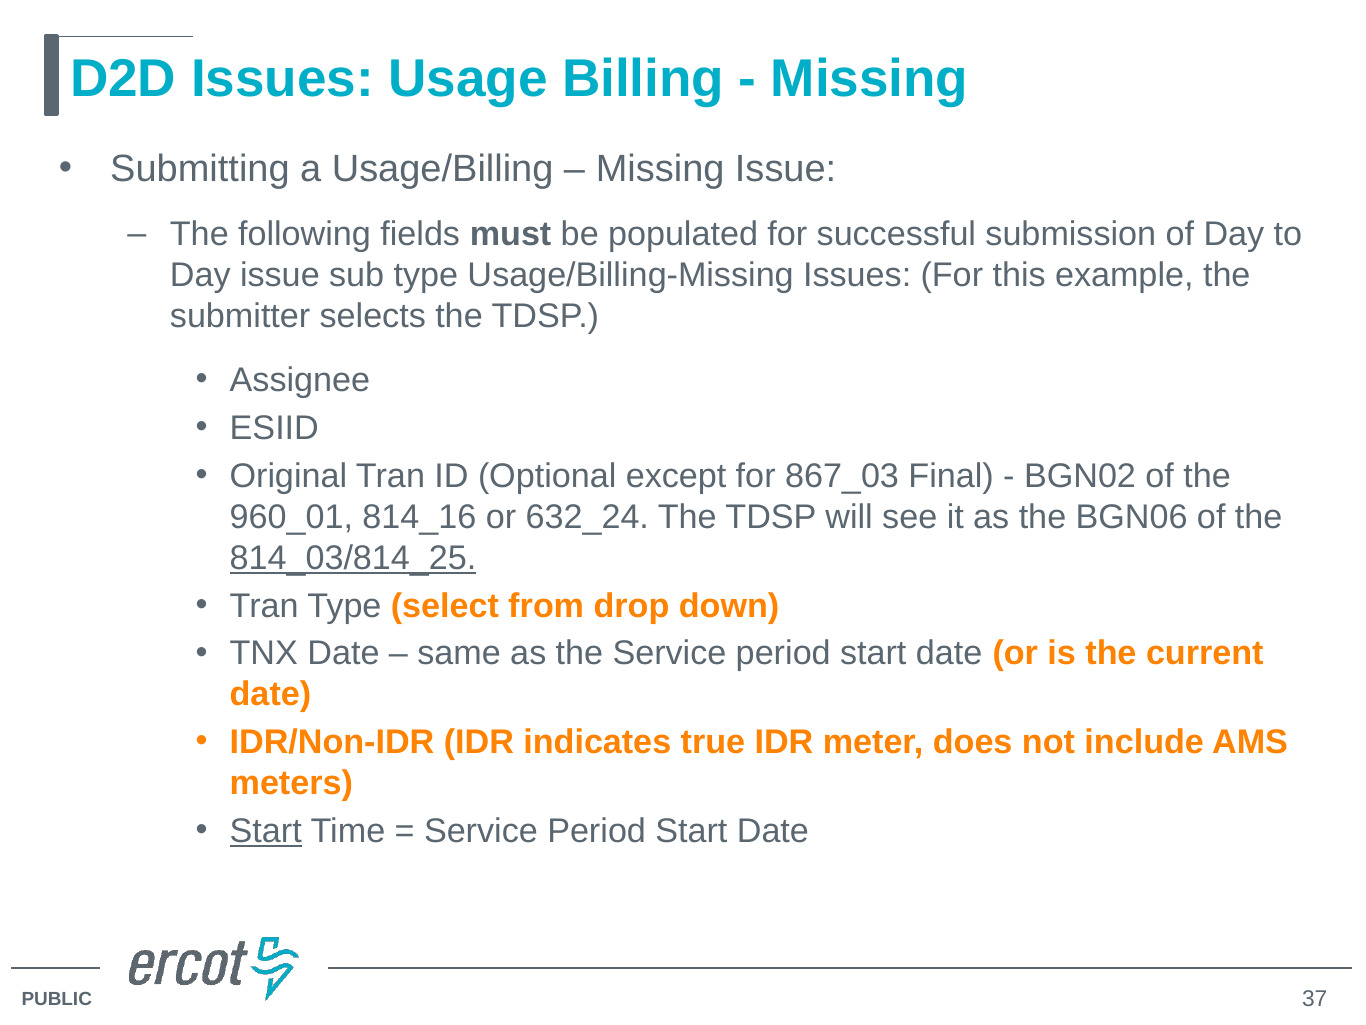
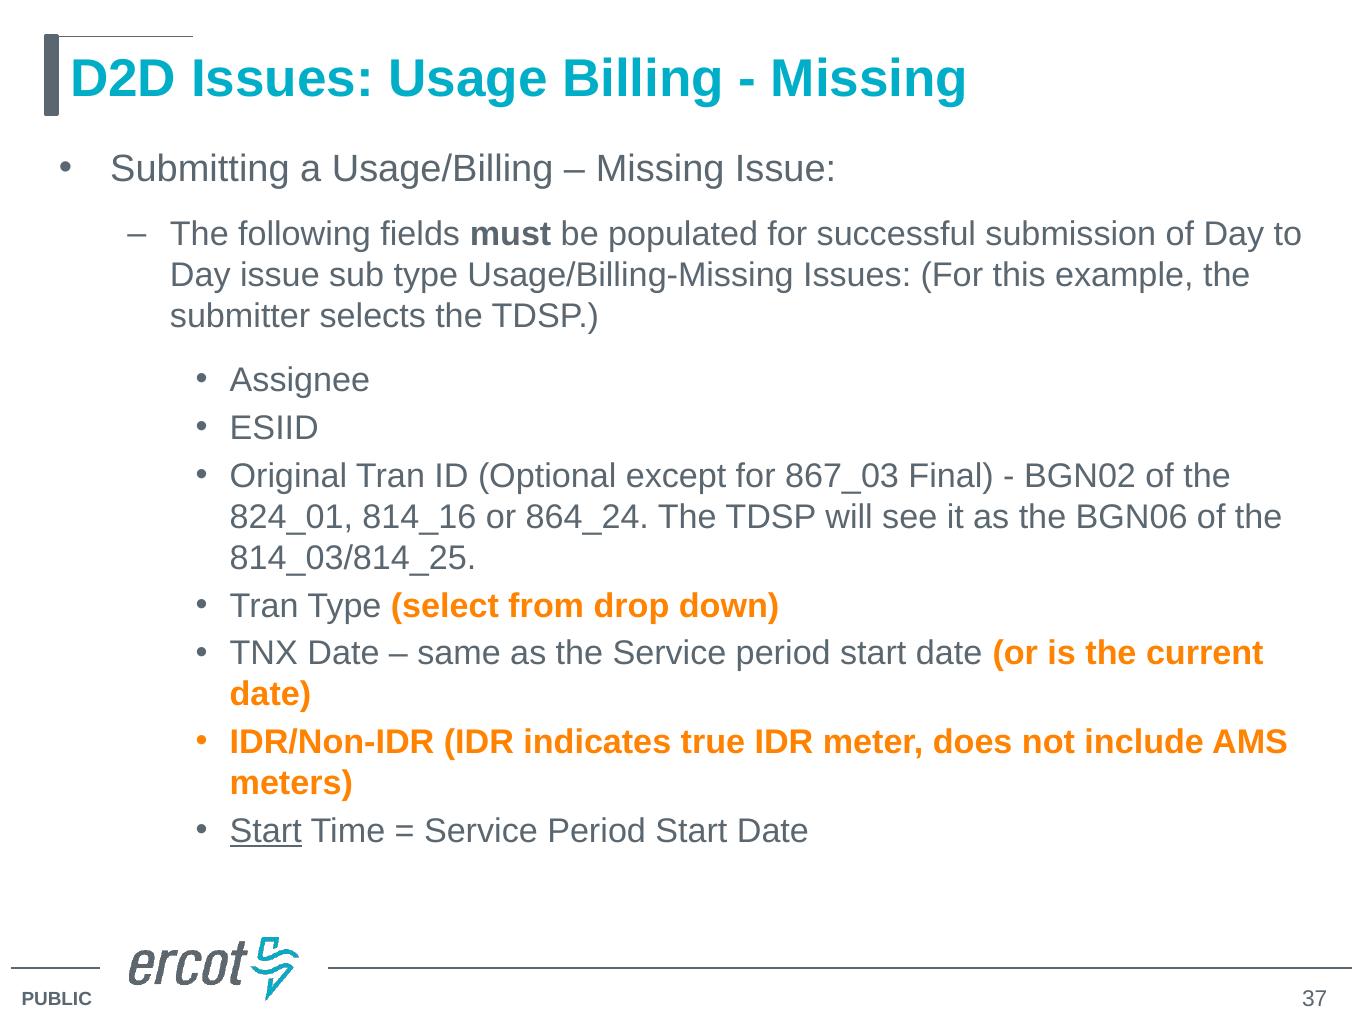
960_01: 960_01 -> 824_01
632_24: 632_24 -> 864_24
814_03/814_25 underline: present -> none
